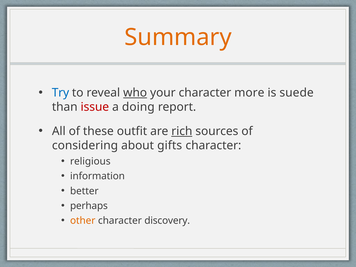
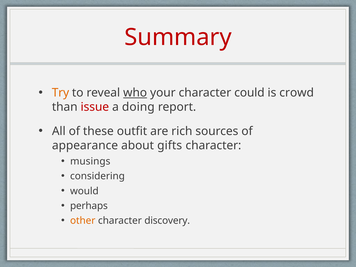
Summary colour: orange -> red
Try colour: blue -> orange
more: more -> could
suede: suede -> crowd
rich underline: present -> none
considering: considering -> appearance
religious: religious -> musings
information: information -> considering
better: better -> would
